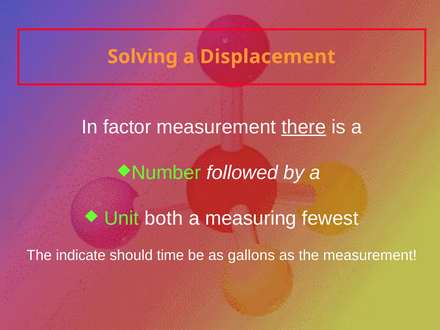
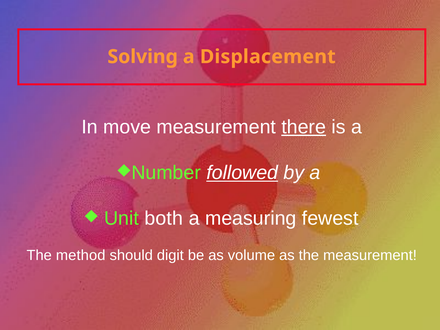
factor: factor -> move
followed underline: none -> present
indicate: indicate -> method
time: time -> digit
gallons: gallons -> volume
